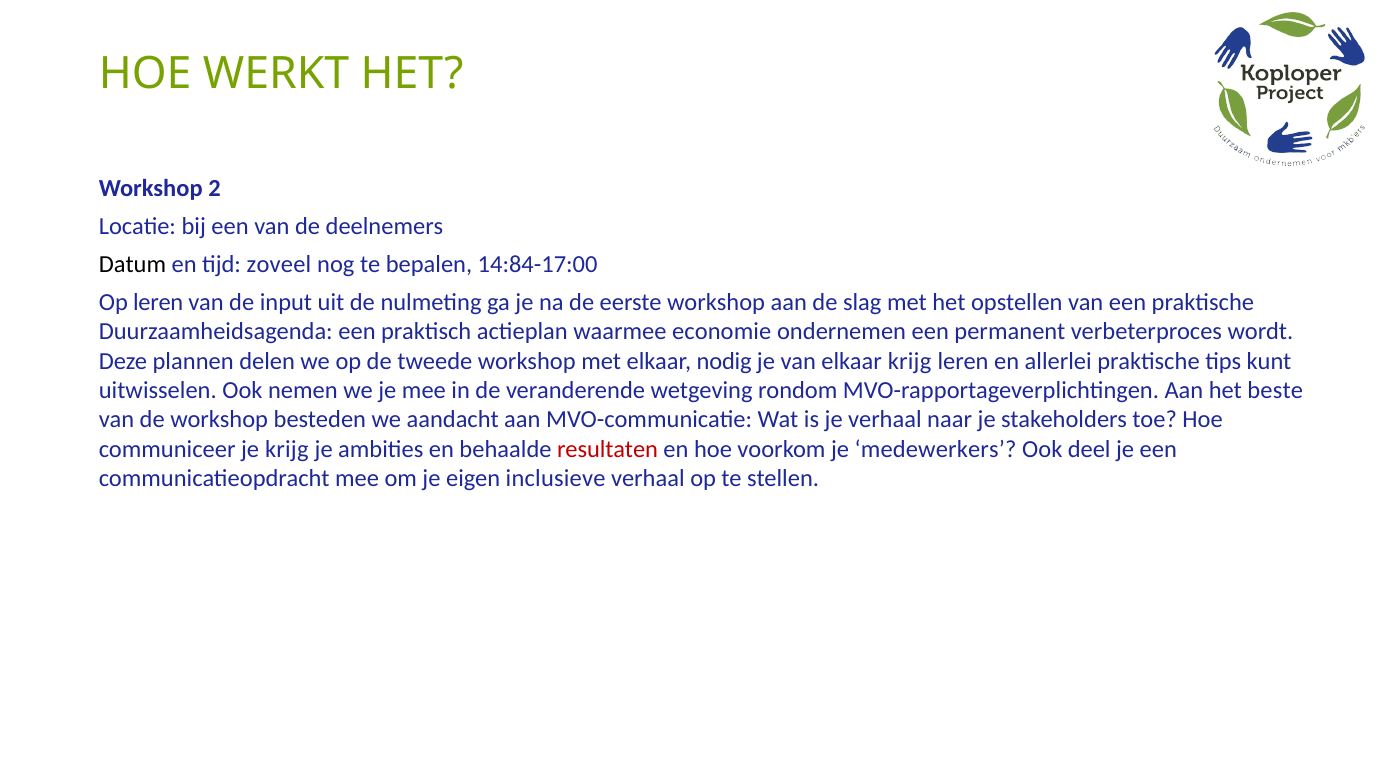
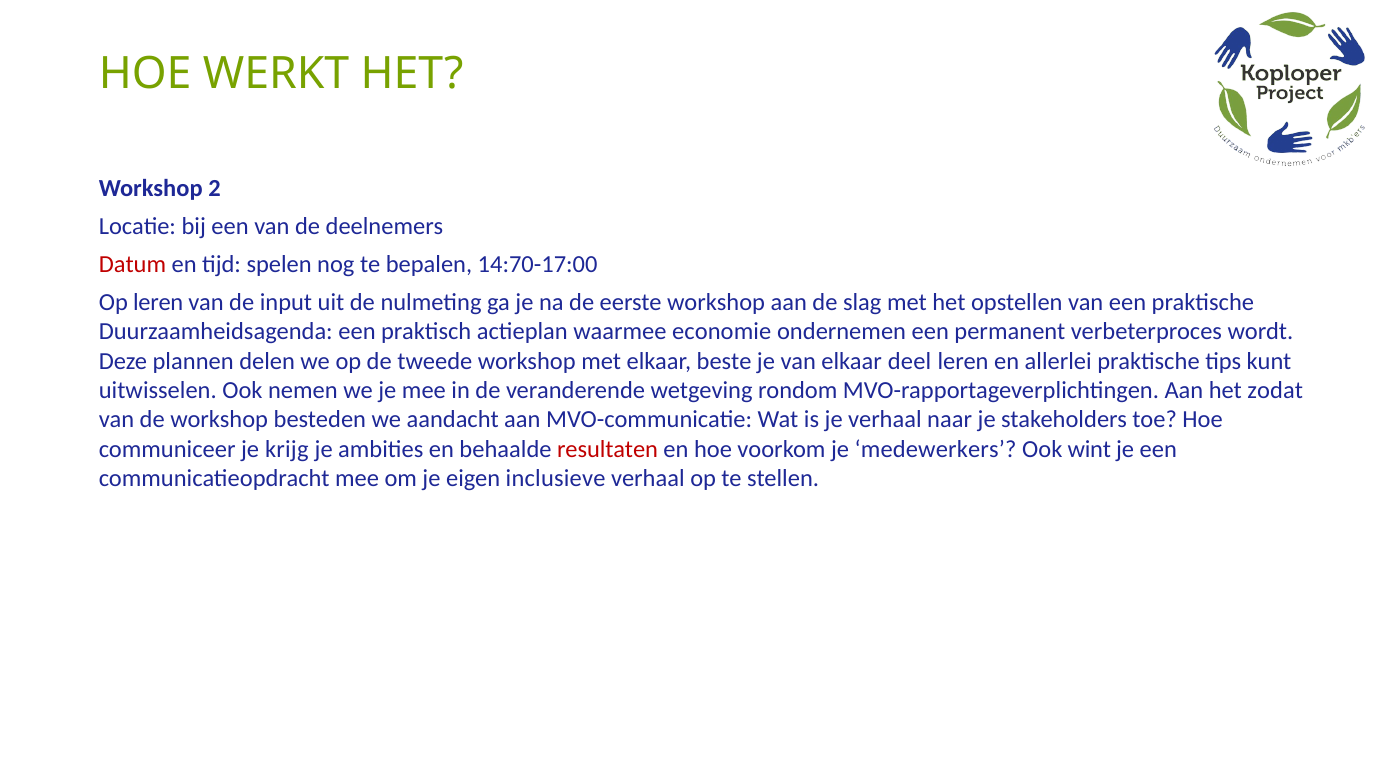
Datum colour: black -> red
zoveel: zoveel -> spelen
14:84-17:00: 14:84-17:00 -> 14:70-17:00
nodig: nodig -> beste
elkaar krijg: krijg -> deel
beste: beste -> zodat
deel: deel -> wint
